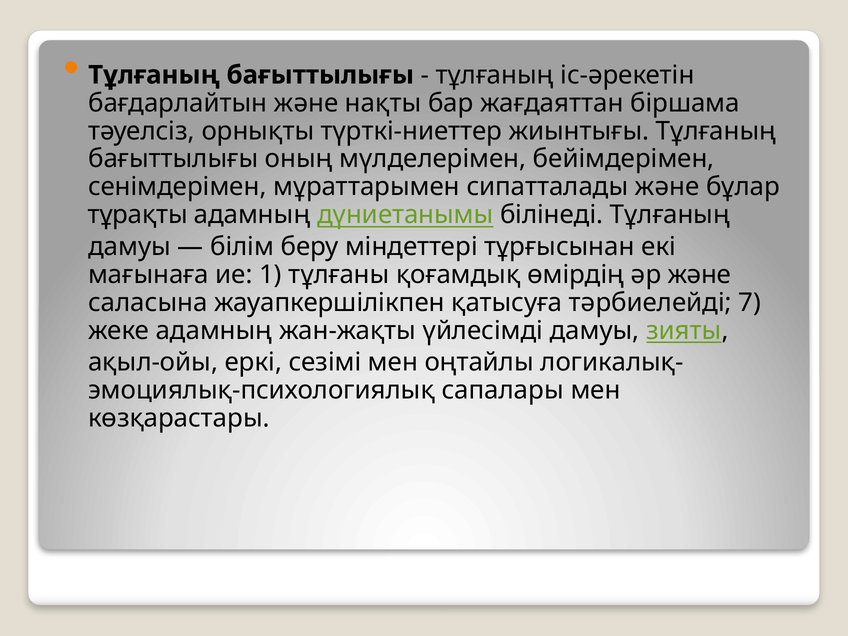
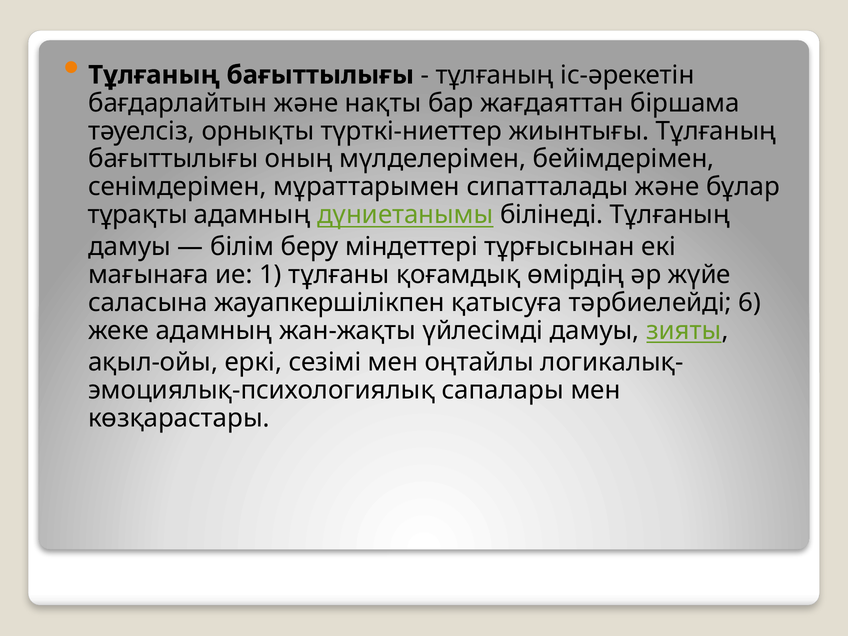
әр және: және -> жүйе
7: 7 -> 6
